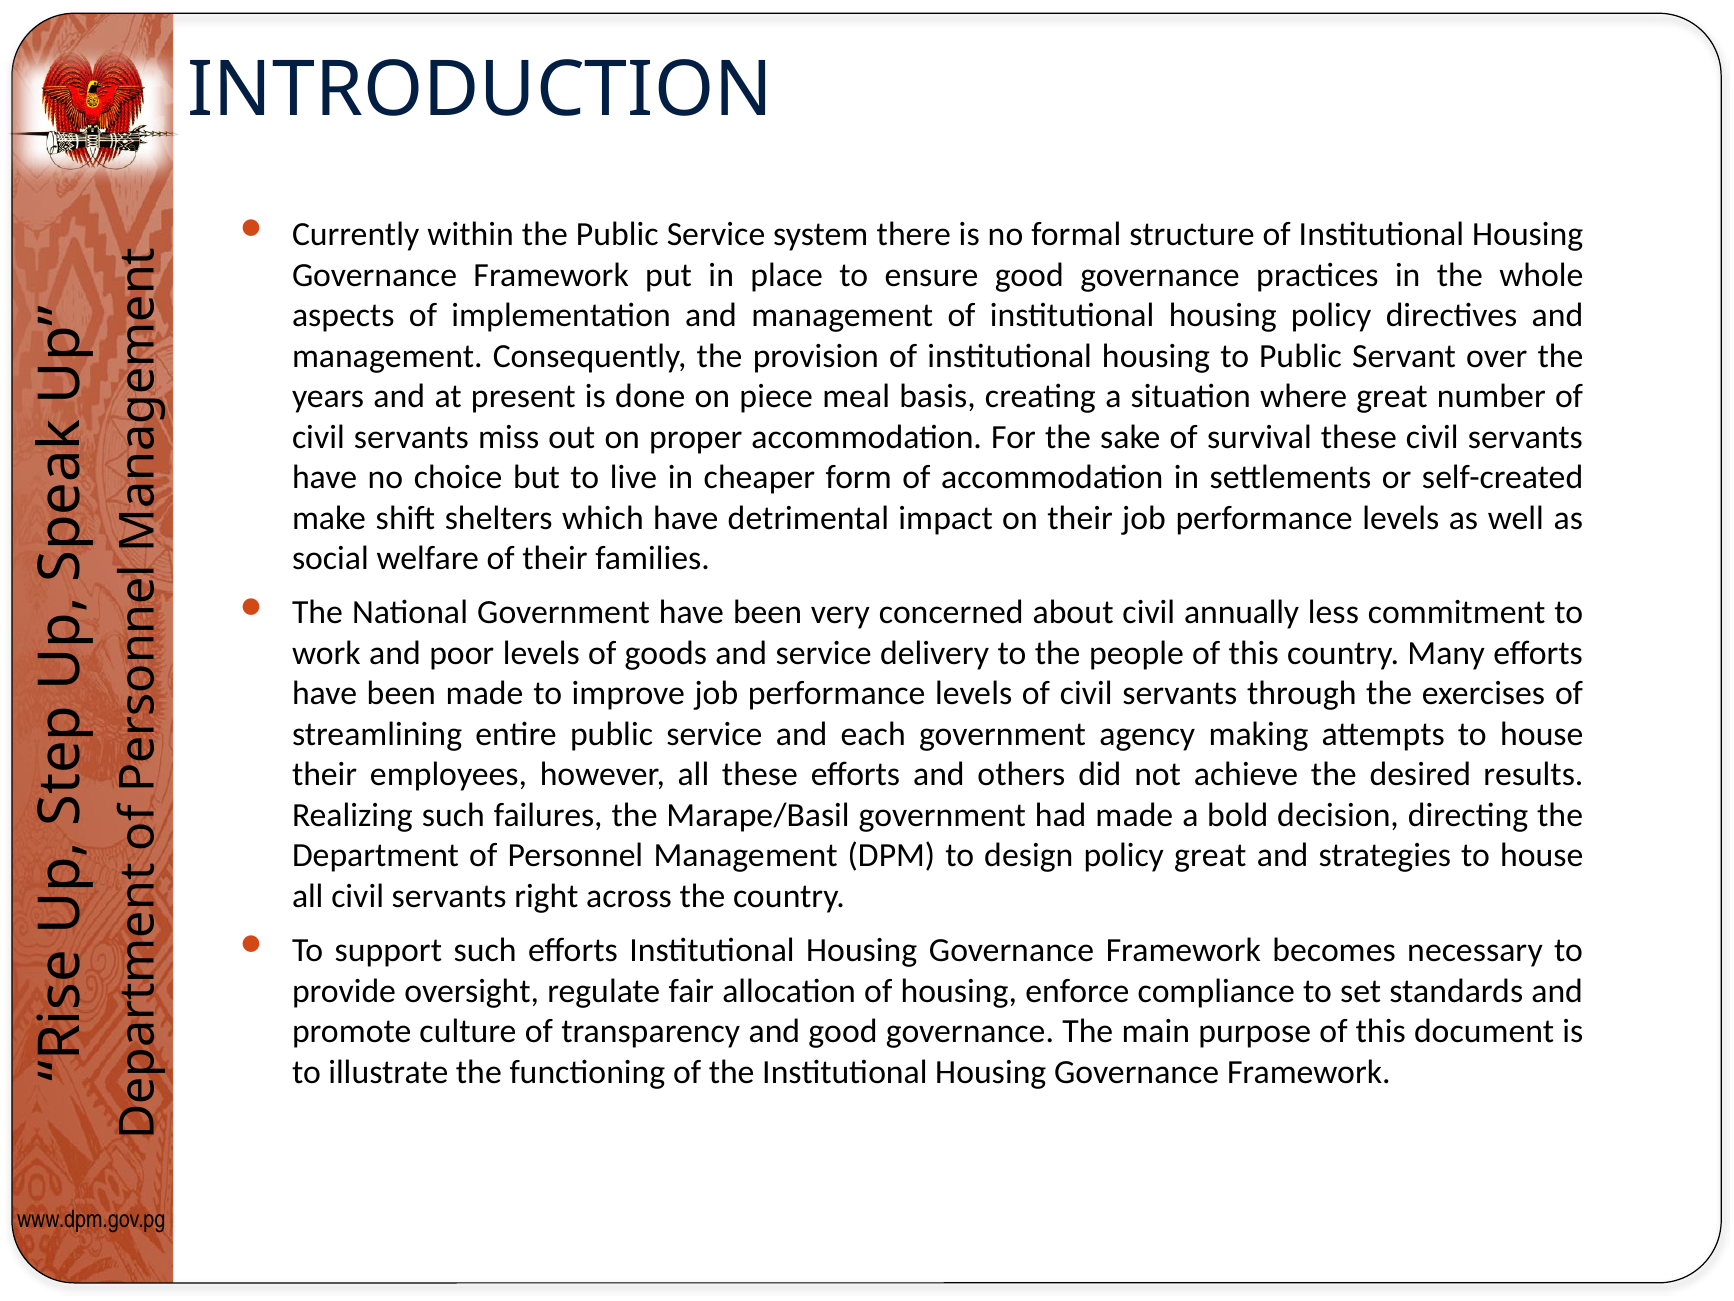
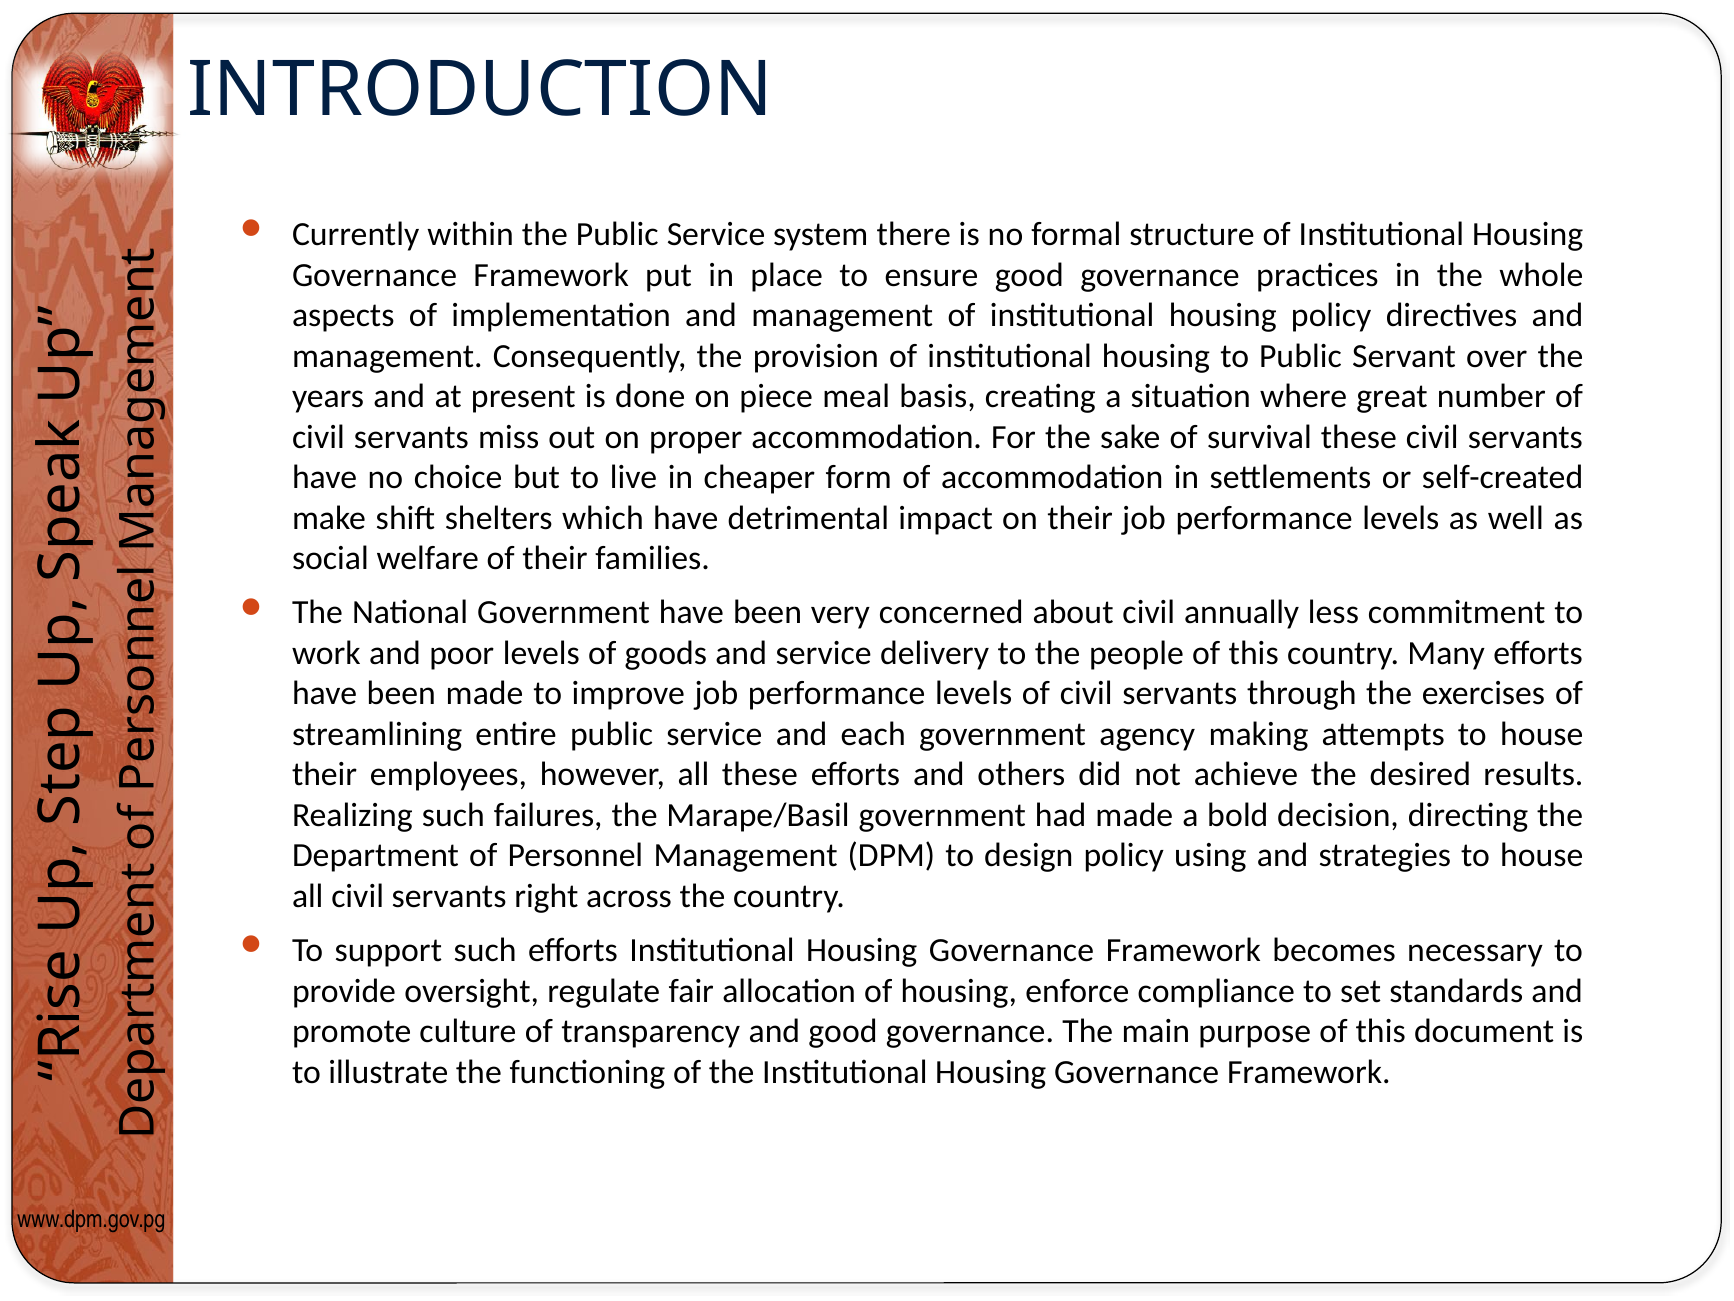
policy great: great -> using
